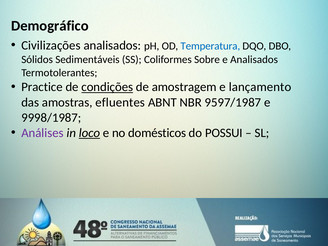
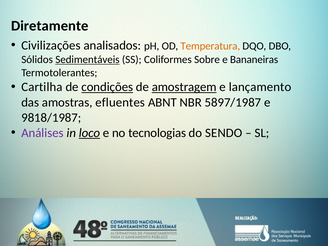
Demográfico: Demográfico -> Diretamente
Temperatura colour: blue -> orange
Sedimentáveis underline: none -> present
e Analisados: Analisados -> Bananeiras
Practice: Practice -> Cartilha
amostragem underline: none -> present
9597/1987: 9597/1987 -> 5897/1987
9998/1987: 9998/1987 -> 9818/1987
domésticos: domésticos -> tecnologias
POSSUI: POSSUI -> SENDO
